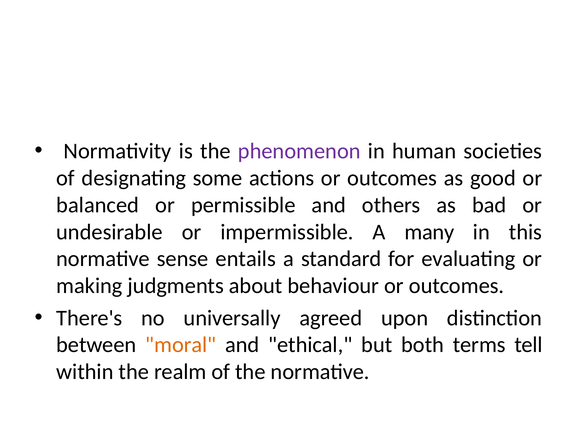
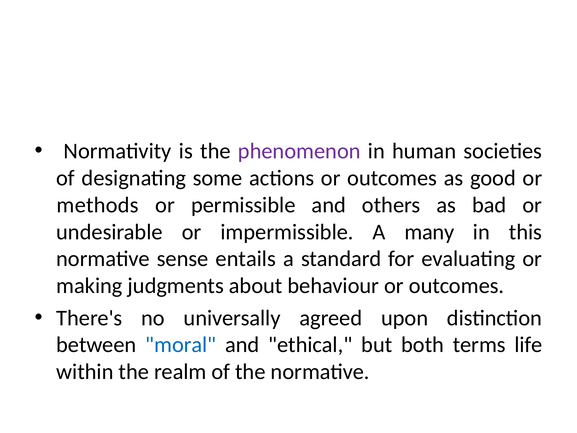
balanced: balanced -> methods
moral colour: orange -> blue
tell: tell -> life
